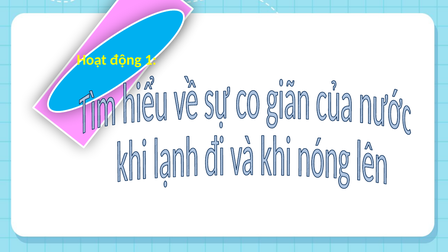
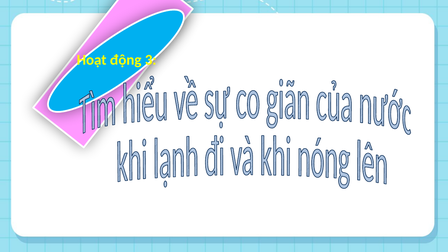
1: 1 -> 3
